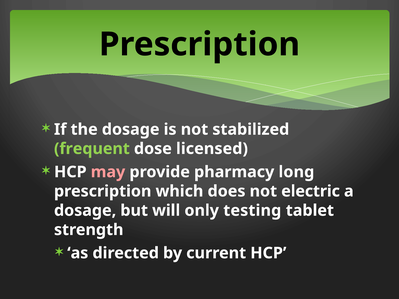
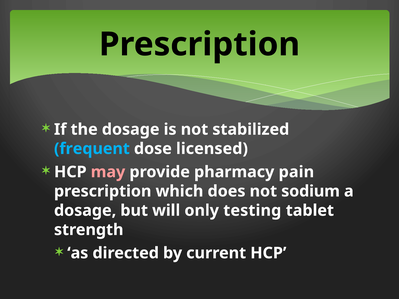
frequent colour: light green -> light blue
long: long -> pain
electric: electric -> sodium
